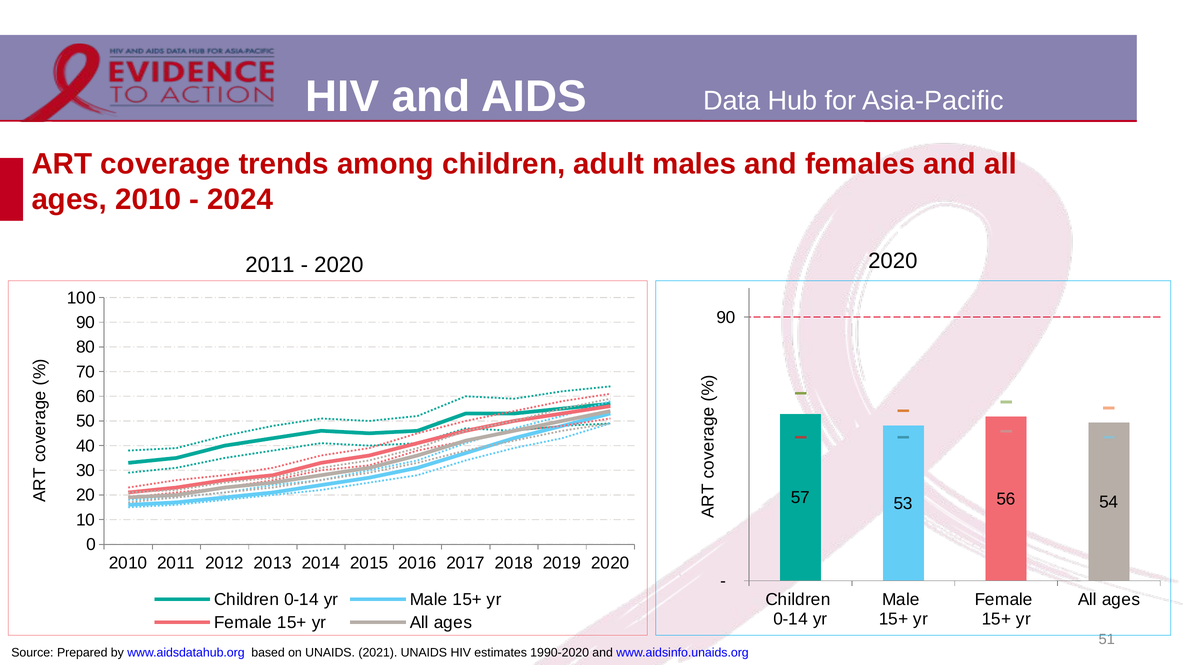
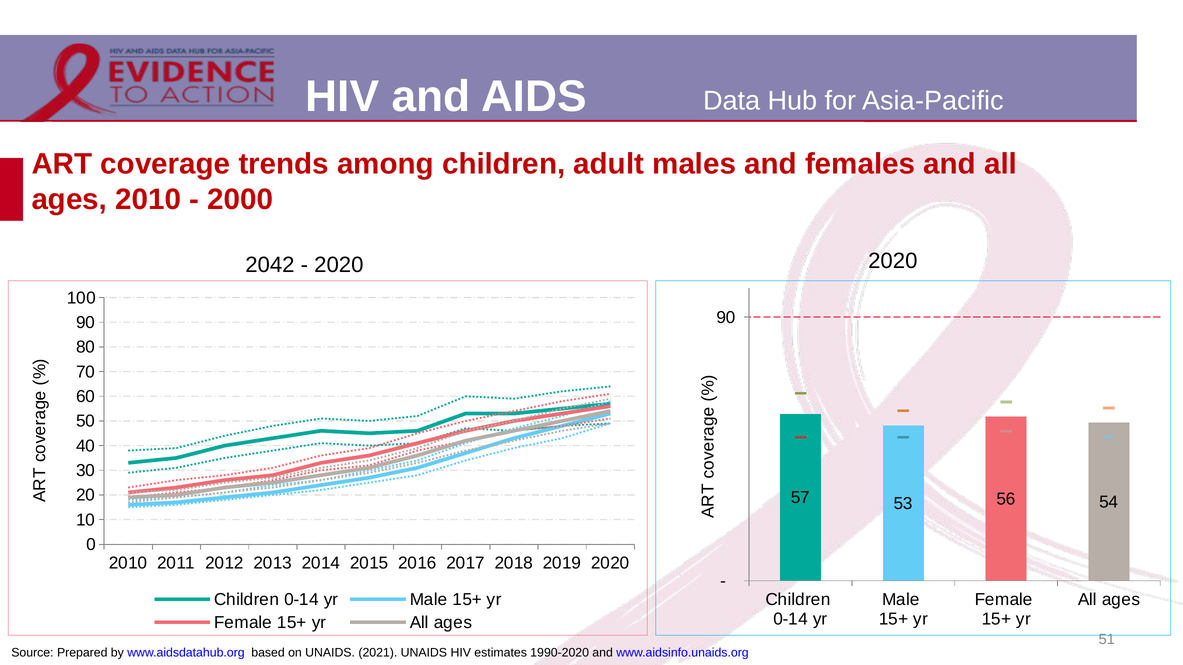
2024: 2024 -> 2000
2011 at (270, 265): 2011 -> 2042
